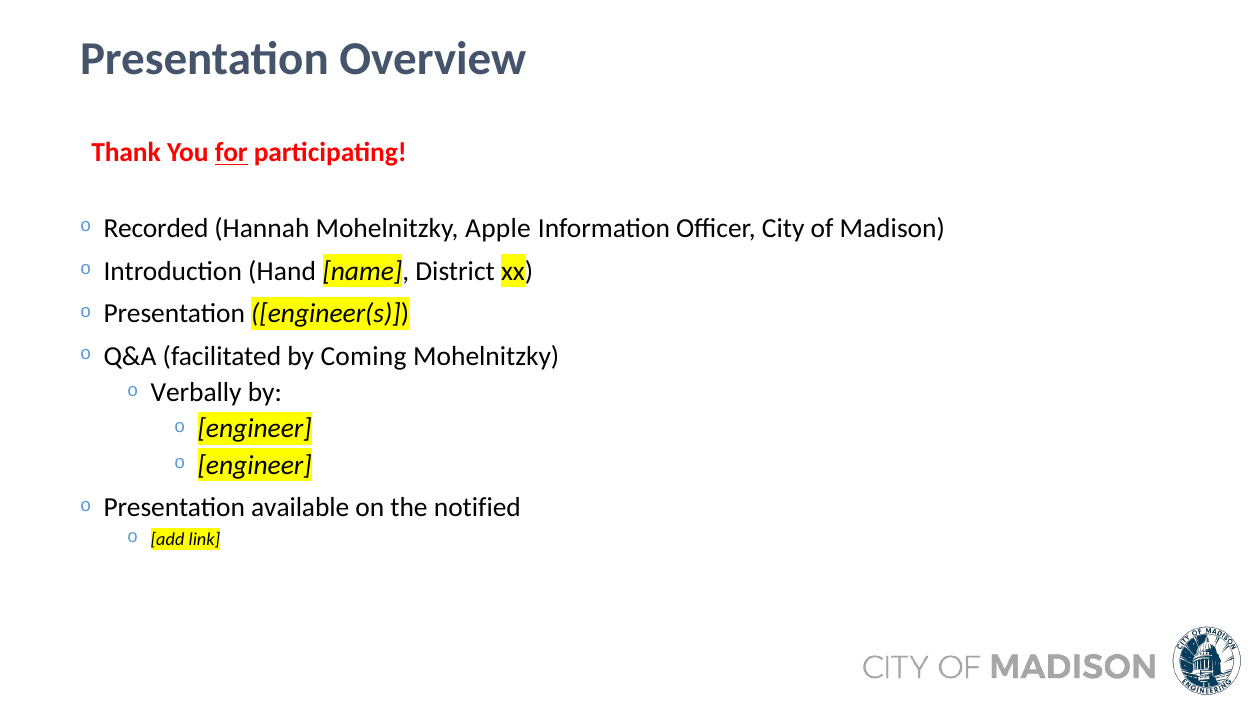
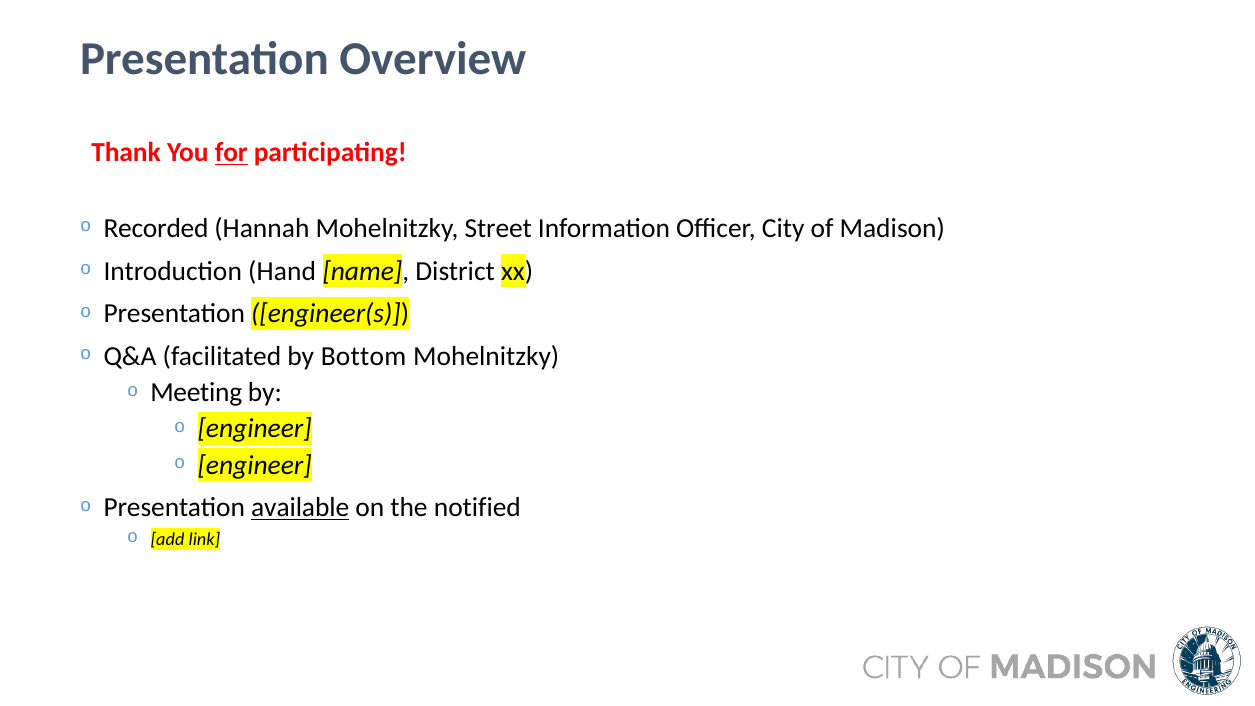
Apple: Apple -> Street
Coming: Coming -> Bottom
Verbally: Verbally -> Meeting
available underline: none -> present
